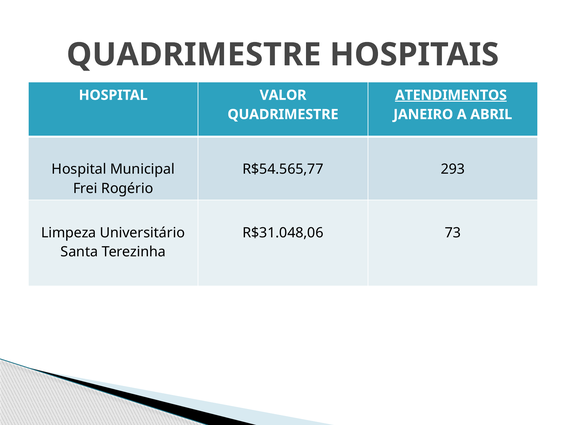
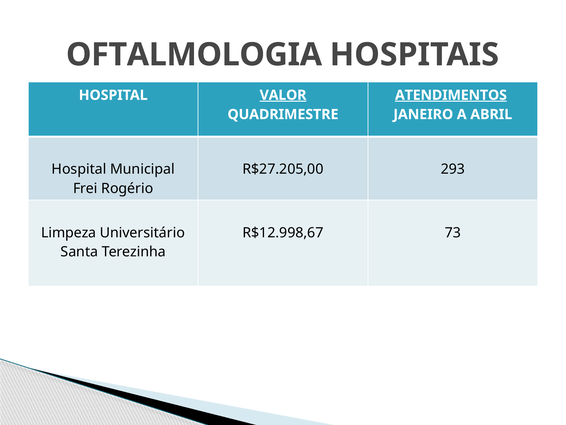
QUADRIMESTRE at (194, 55): QUADRIMESTRE -> OFTALMOLOGIA
VALOR underline: none -> present
R$54.565,77: R$54.565,77 -> R$27.205,00
R$31.048,06: R$31.048,06 -> R$12.998,67
